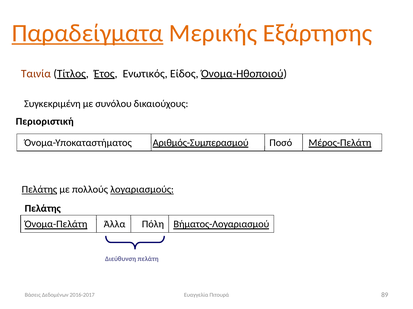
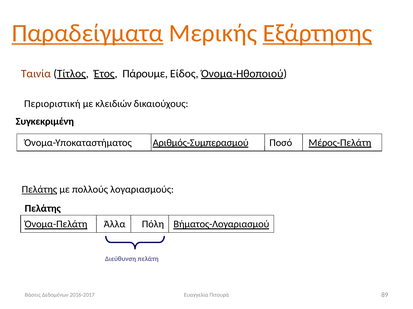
Εξάρτησης underline: none -> present
Ενωτικός: Ενωτικός -> Πάρουμε
Συγκεκριμένη: Συγκεκριμένη -> Περιοριστική
συνόλου: συνόλου -> κλειδιών
Περιοριστική: Περιοριστική -> Συγκεκριμένη
λογαριασμούς underline: present -> none
